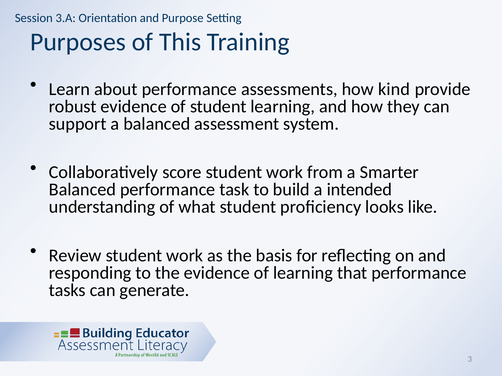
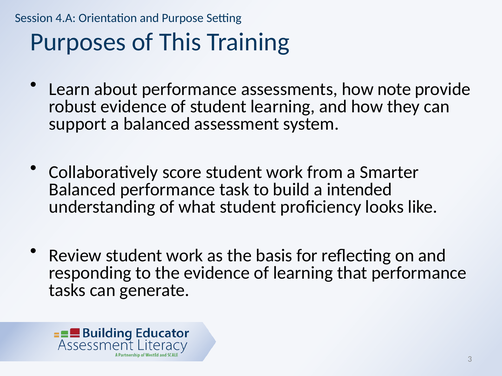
3.A: 3.A -> 4.A
kind: kind -> note
